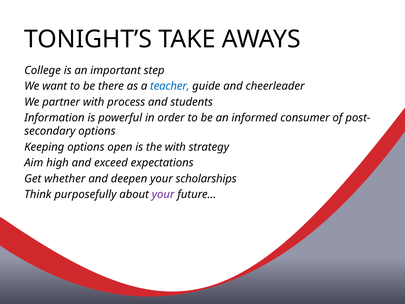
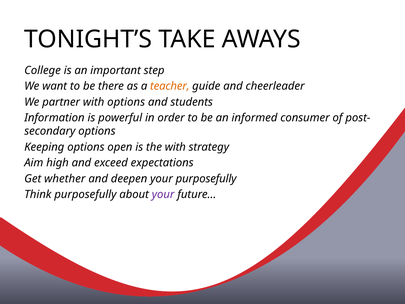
teacher colour: blue -> orange
with process: process -> options
your scholarships: scholarships -> purposefully
